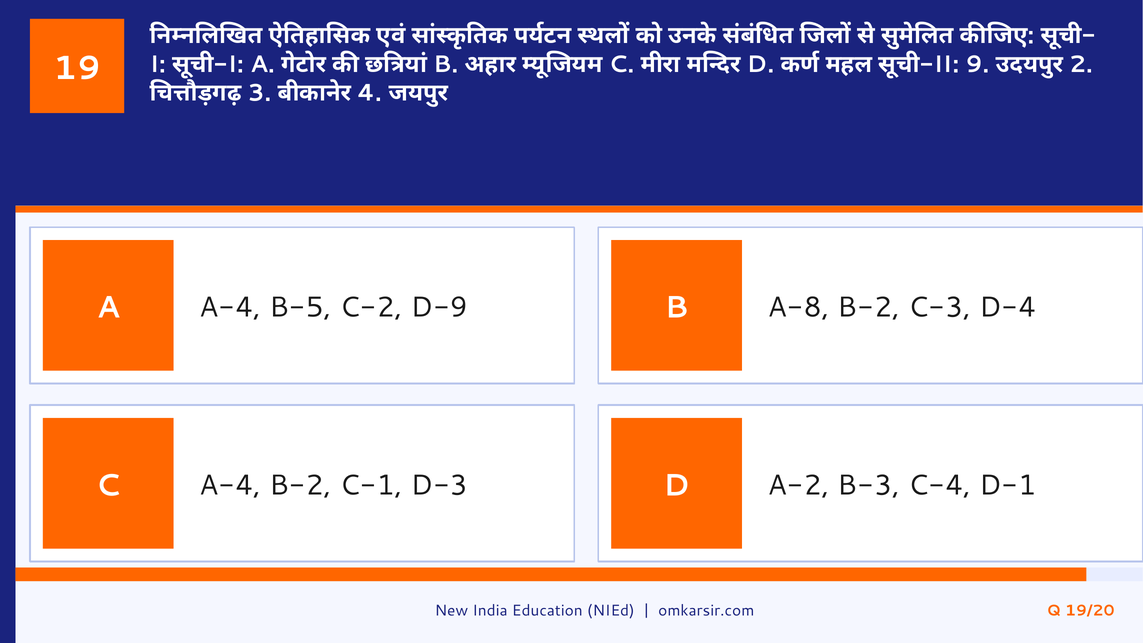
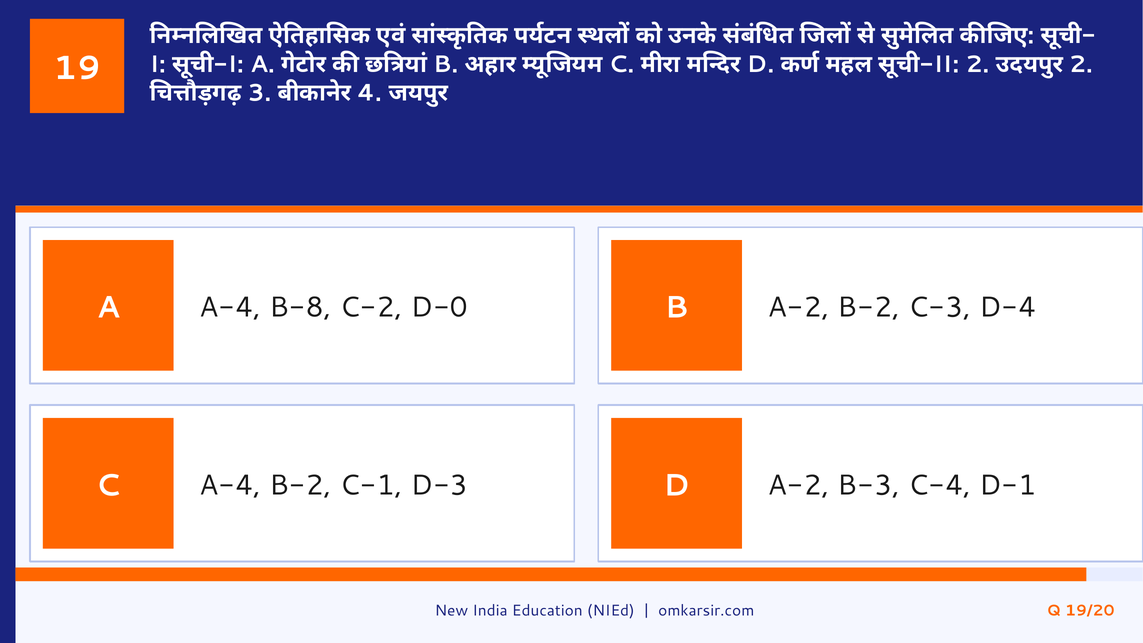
9 at (978, 64): 9 -> 2
B-5: B-5 -> B-8
D-9: D-9 -> D-0
B A-8: A-8 -> A-2
